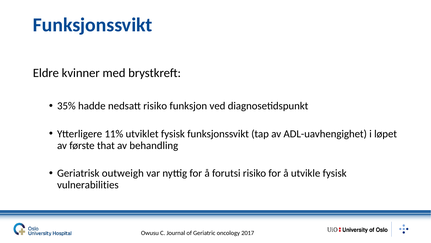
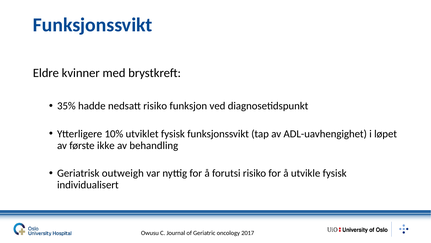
11%: 11% -> 10%
that: that -> ikke
vulnerabilities: vulnerabilities -> individualisert
